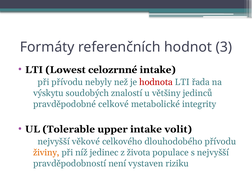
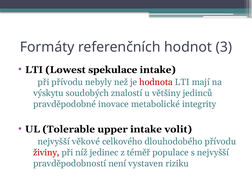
celozrnné: celozrnné -> spekulace
řada: řada -> mají
celkové: celkové -> inovace
živiny colour: orange -> red
života: života -> téměř
